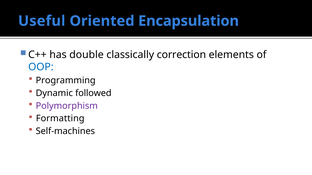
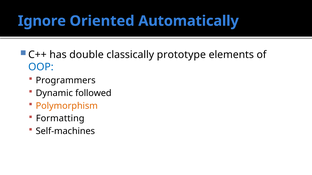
Useful: Useful -> Ignore
Encapsulation: Encapsulation -> Automatically
correction: correction -> prototype
Programming: Programming -> Programmers
Polymorphism colour: purple -> orange
